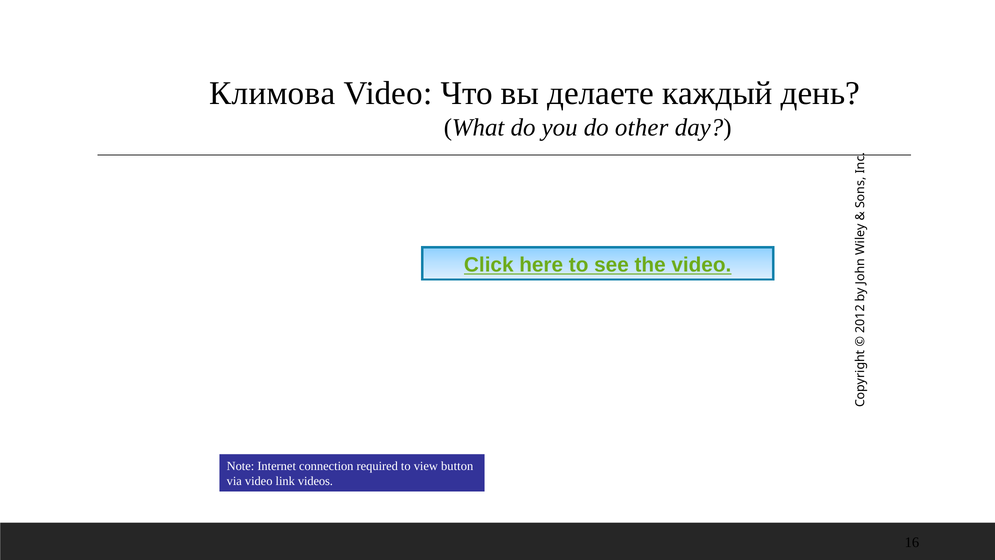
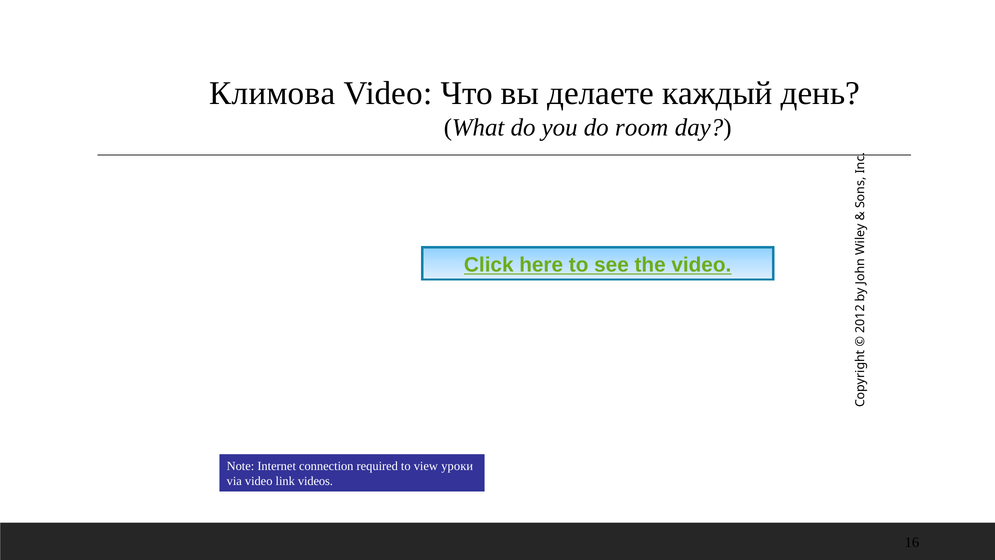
other: other -> room
button: button -> уроки
